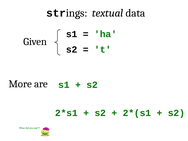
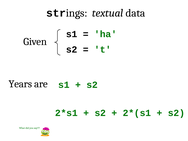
More: More -> Years
